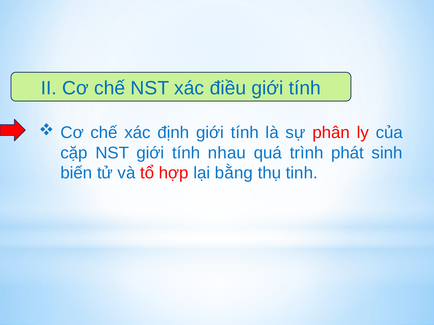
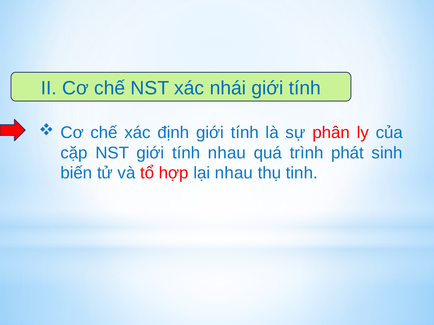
điều: điều -> nhái
lại bằng: bằng -> nhau
